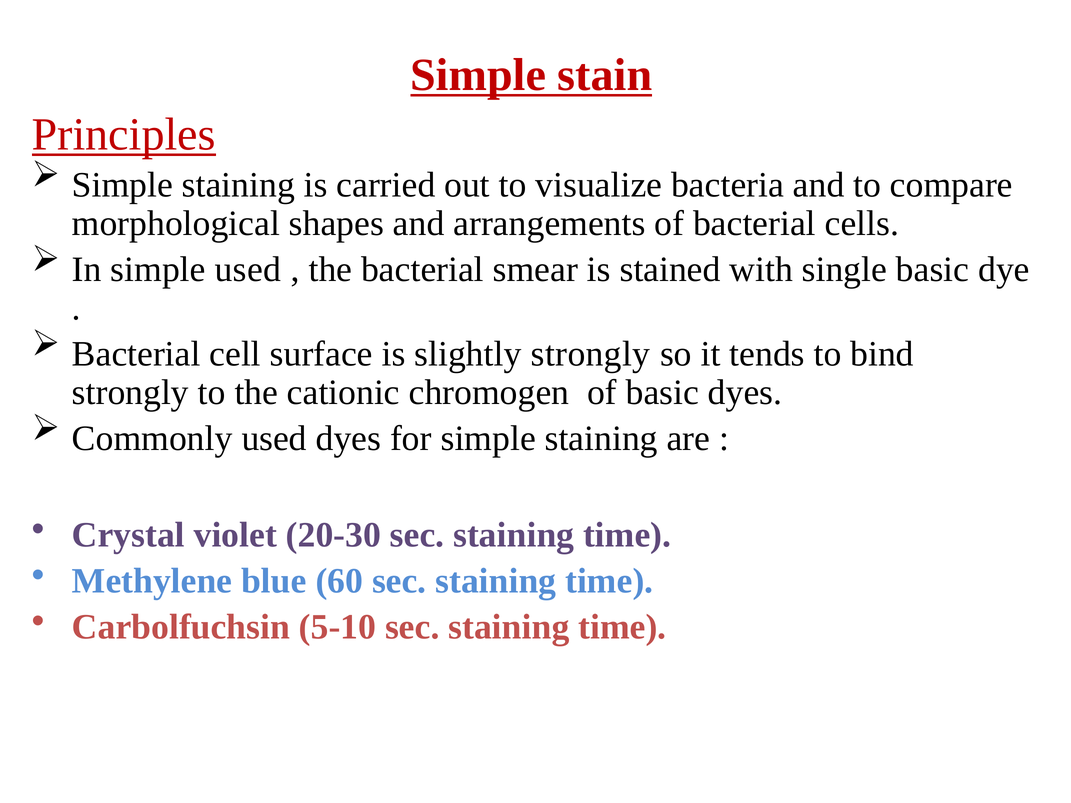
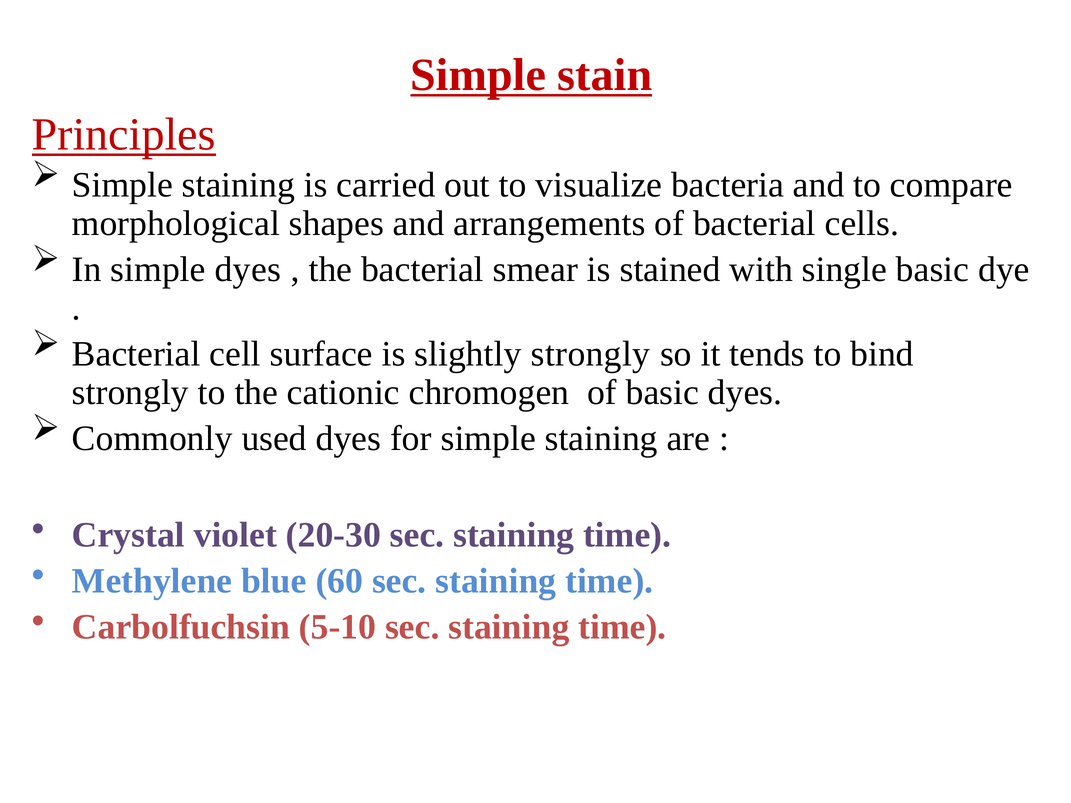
simple used: used -> dyes
